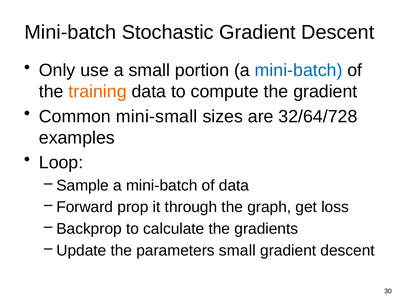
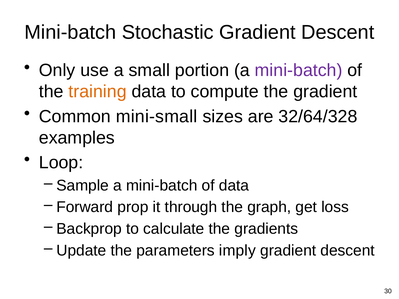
mini-batch at (299, 70) colour: blue -> purple
32/64/728: 32/64/728 -> 32/64/328
parameters small: small -> imply
